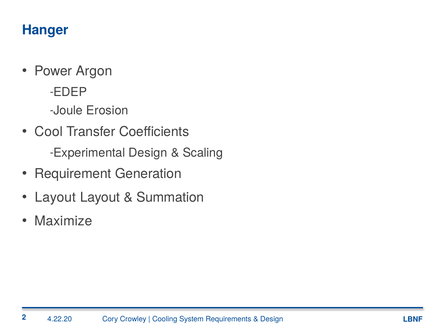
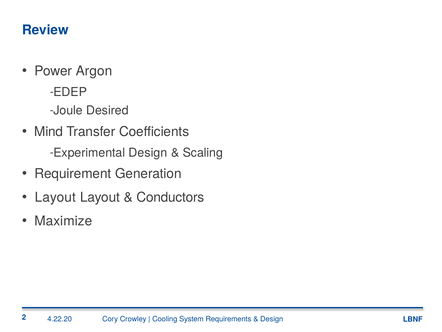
Hanger: Hanger -> Review
Erosion: Erosion -> Desired
Cool: Cool -> Mind
Summation: Summation -> Conductors
